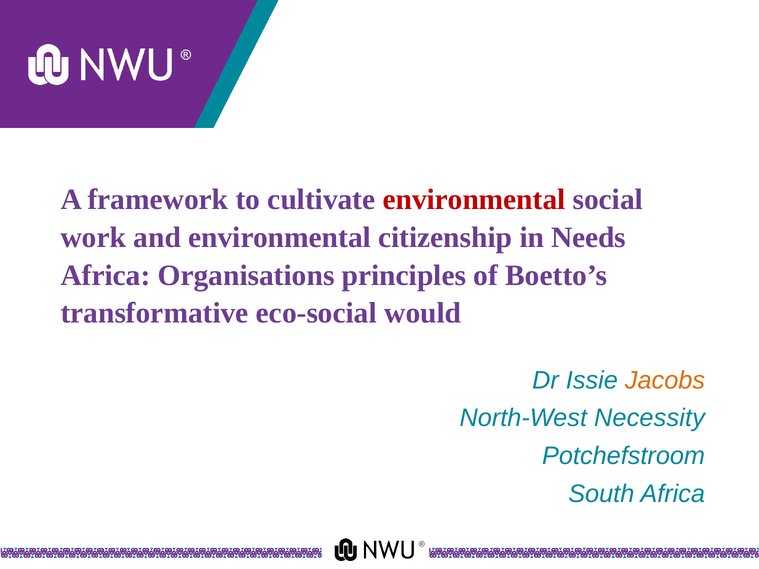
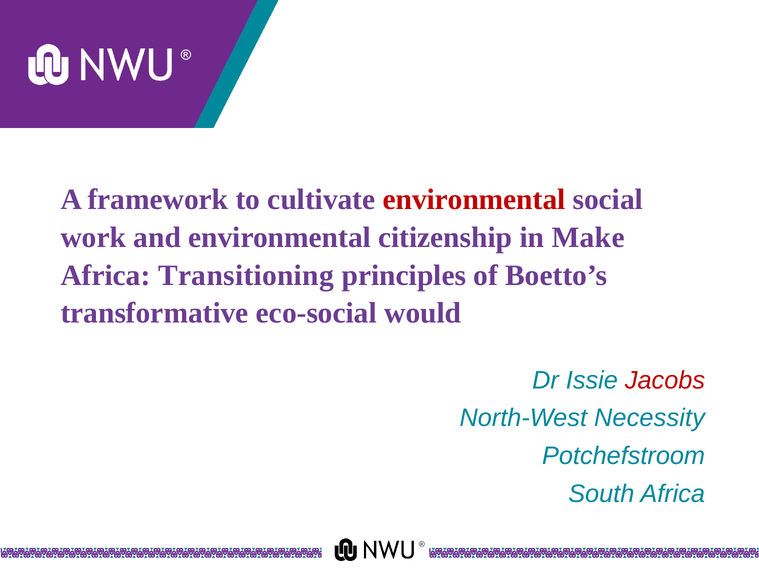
Needs: Needs -> Make
Organisations: Organisations -> Transitioning
Jacobs colour: orange -> red
